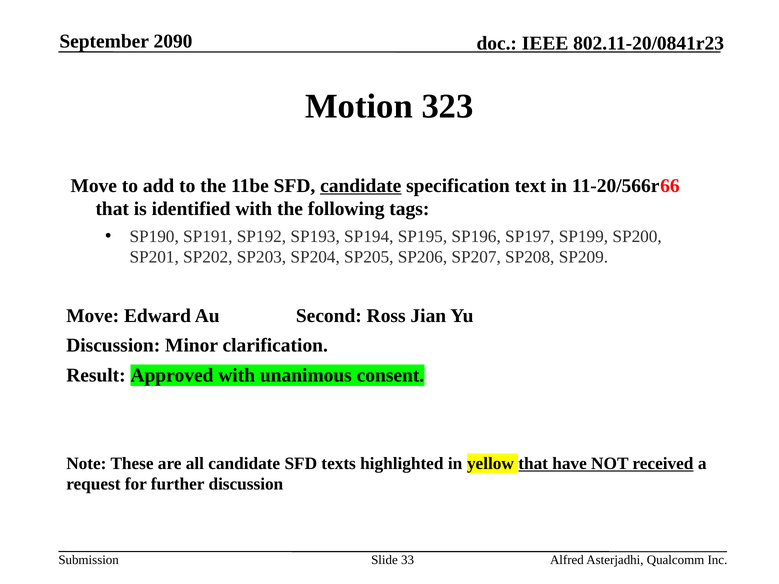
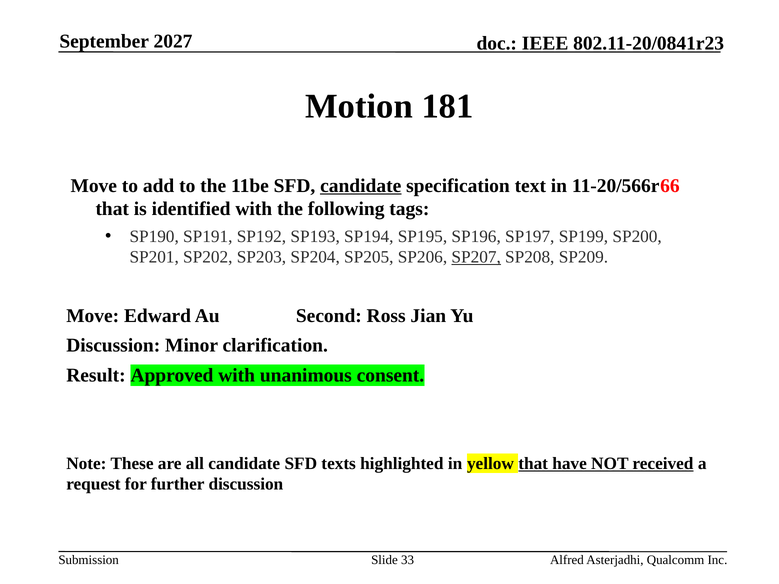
2090: 2090 -> 2027
323: 323 -> 181
SP207 underline: none -> present
